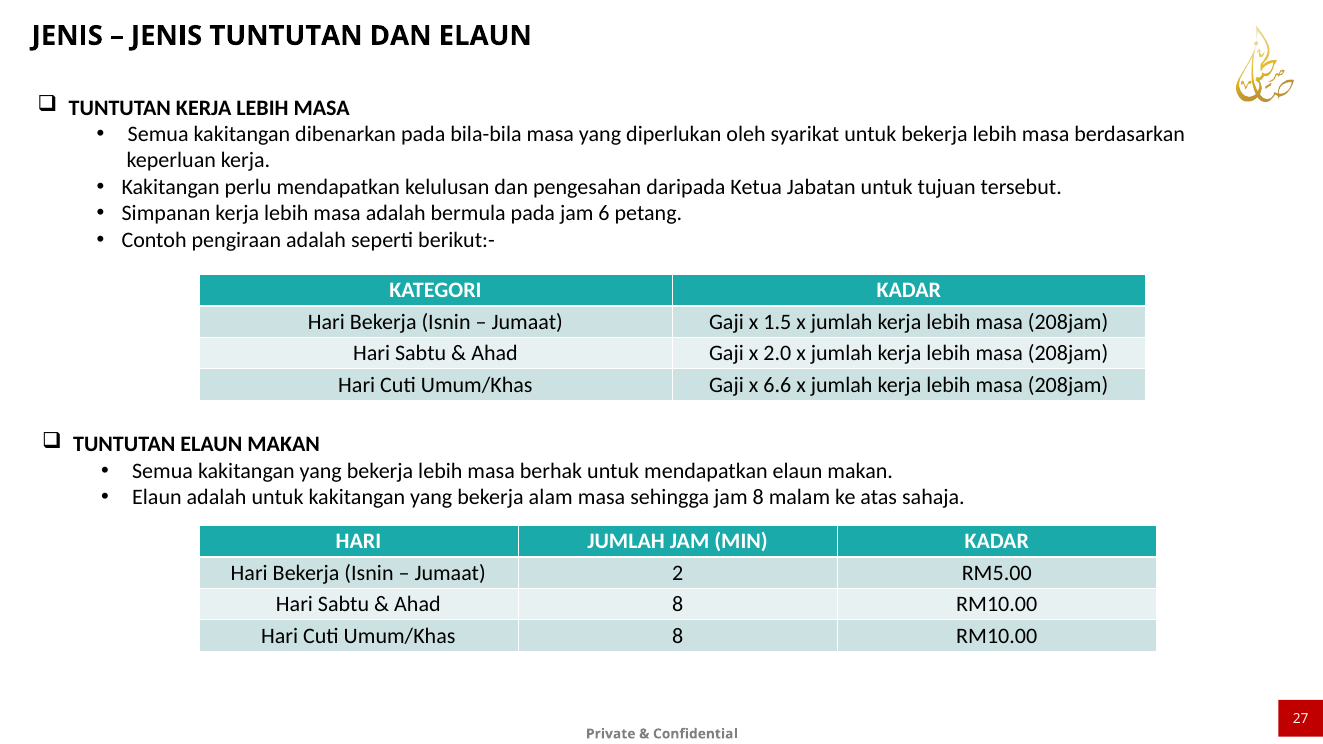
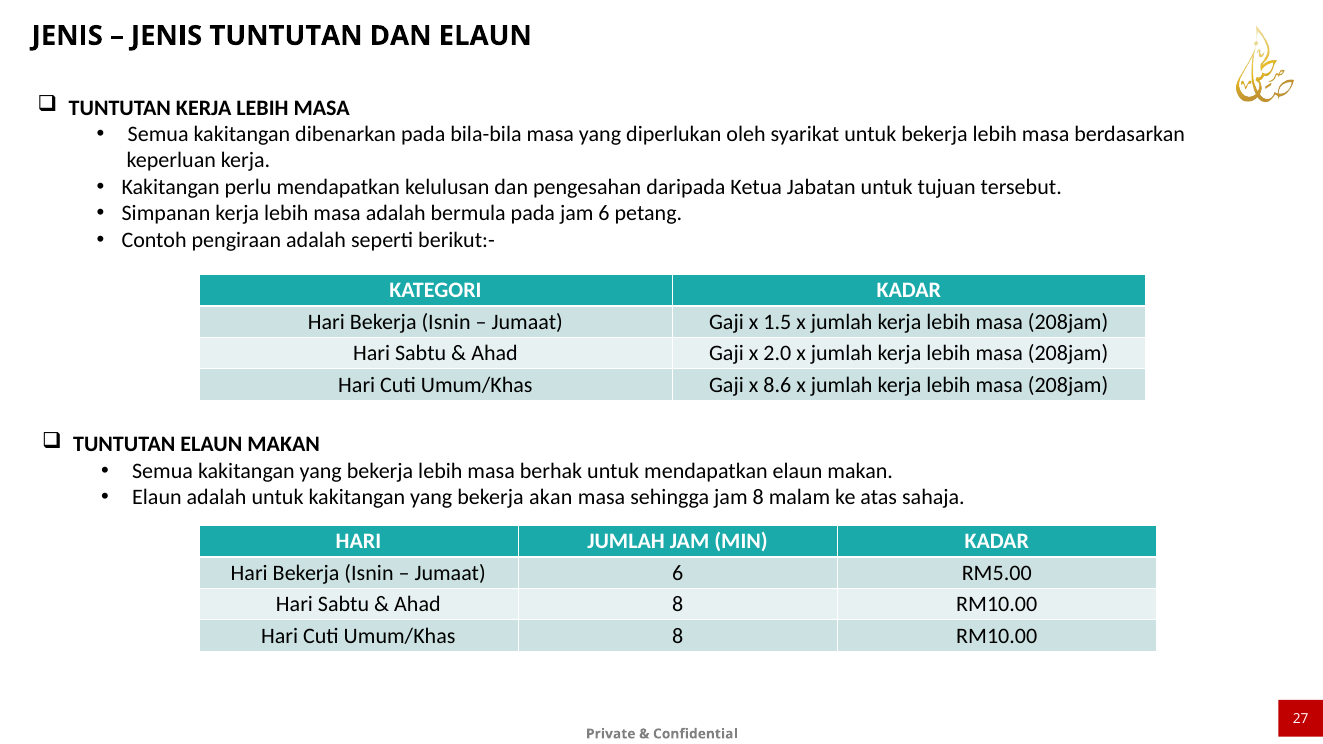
6.6: 6.6 -> 8.6
alam: alam -> akan
Jumaat 2: 2 -> 6
